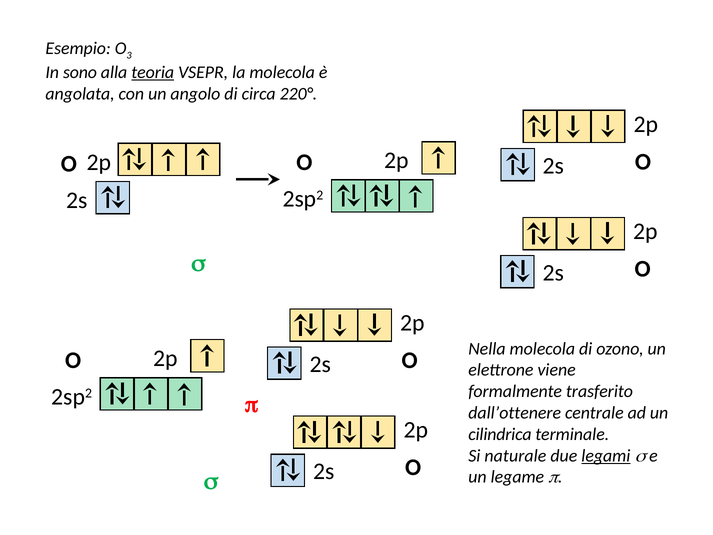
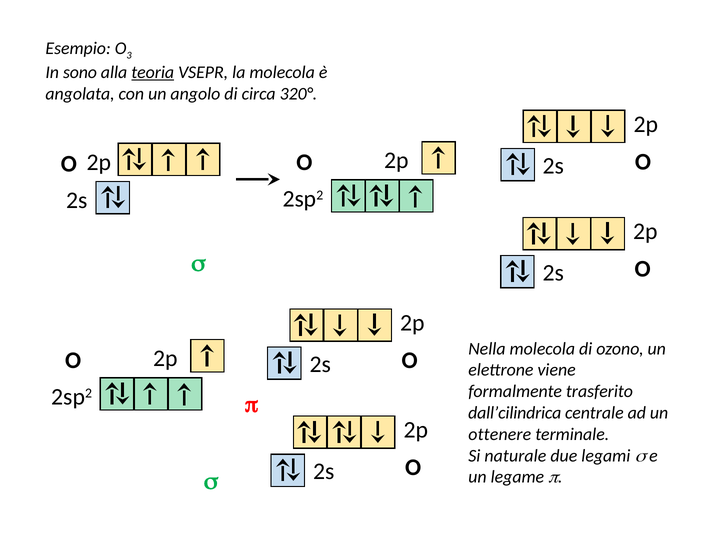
220°: 220° -> 320°
dall’ottenere: dall’ottenere -> dall’cilindrica
cilindrica: cilindrica -> ottenere
legami underline: present -> none
